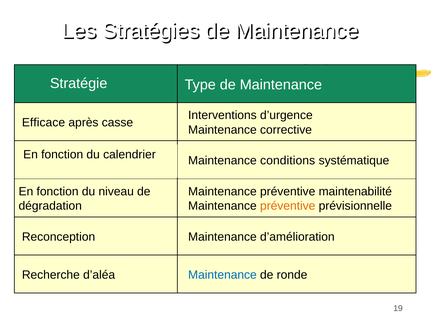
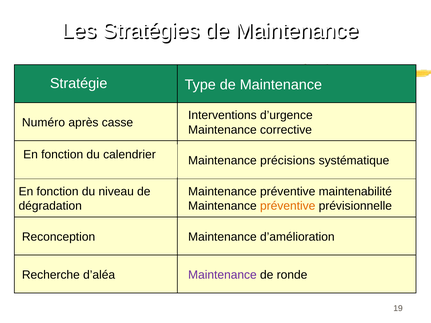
Efficace: Efficace -> Numéro
conditions: conditions -> précisions
Maintenance at (222, 275) colour: blue -> purple
